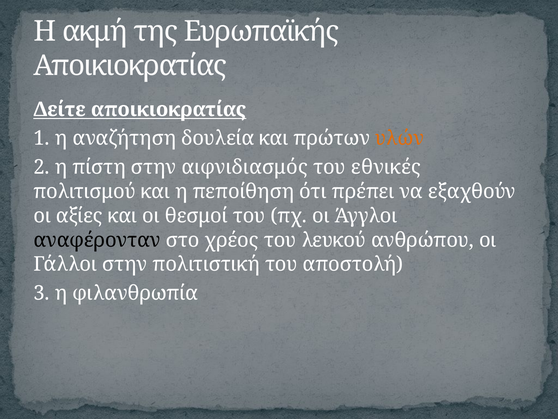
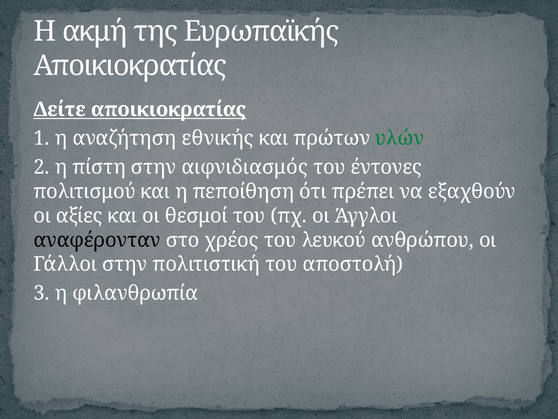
δουλεία: δουλεία -> εθνικής
υλών colour: orange -> green
εθνικές: εθνικές -> έντονες
